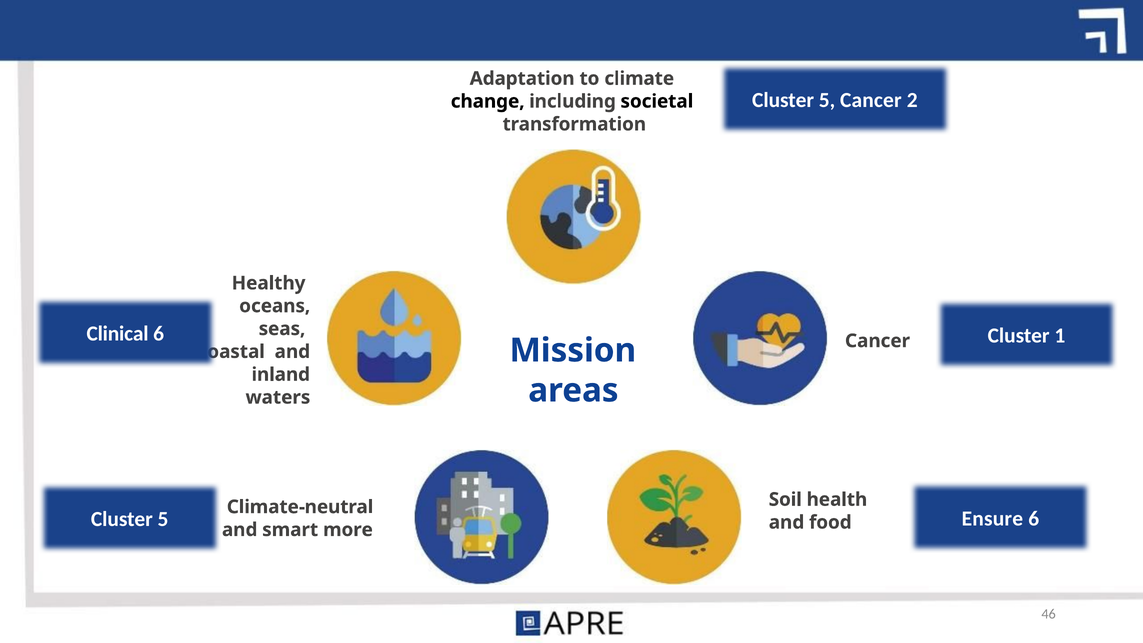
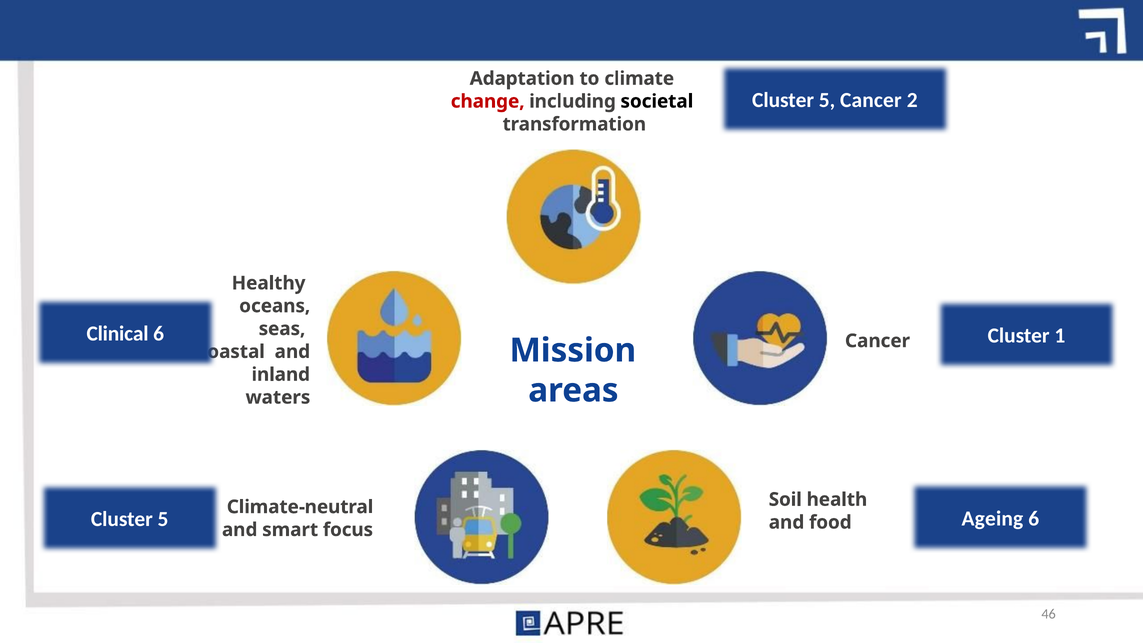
change colour: black -> red
Ensure: Ensure -> Ageing
more: more -> focus
